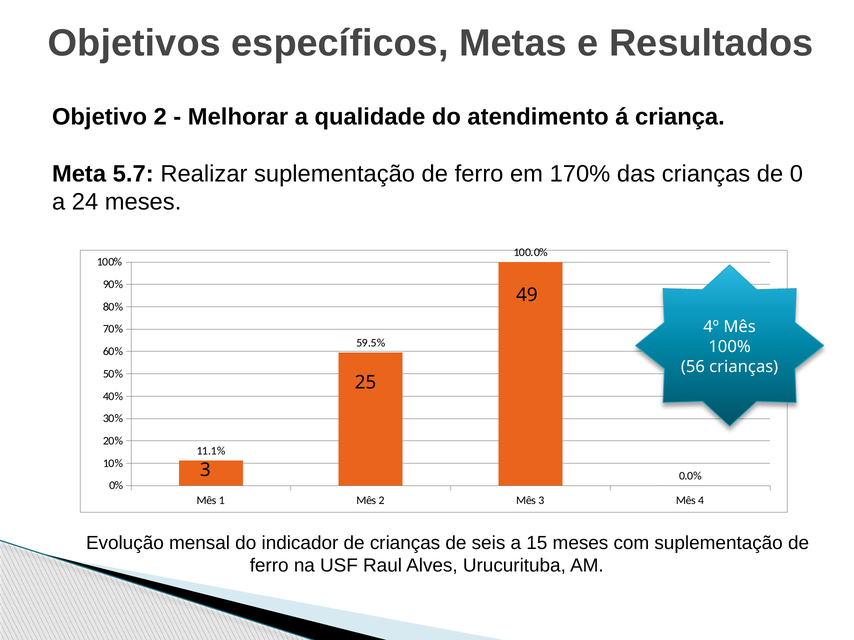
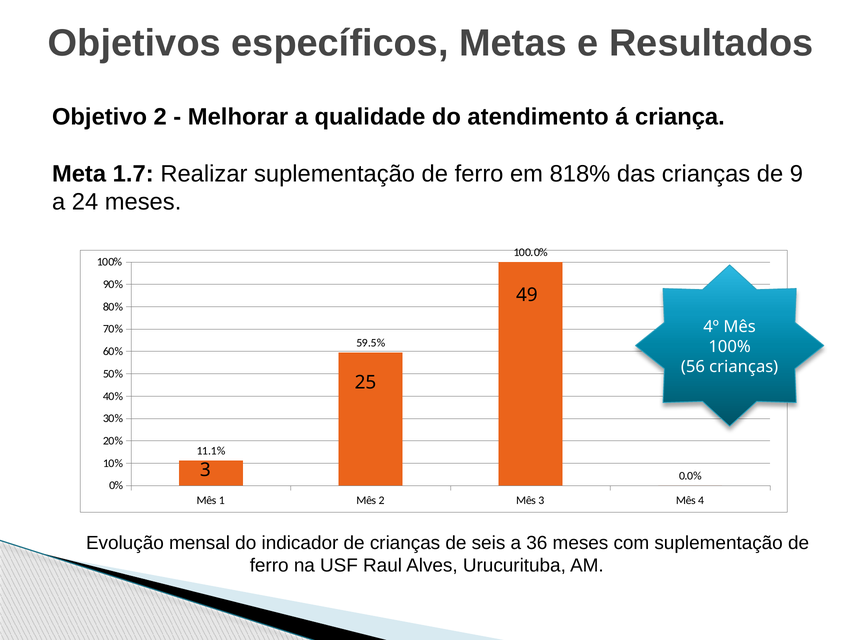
5.7: 5.7 -> 1.7
170%: 170% -> 818%
0: 0 -> 9
15: 15 -> 36
